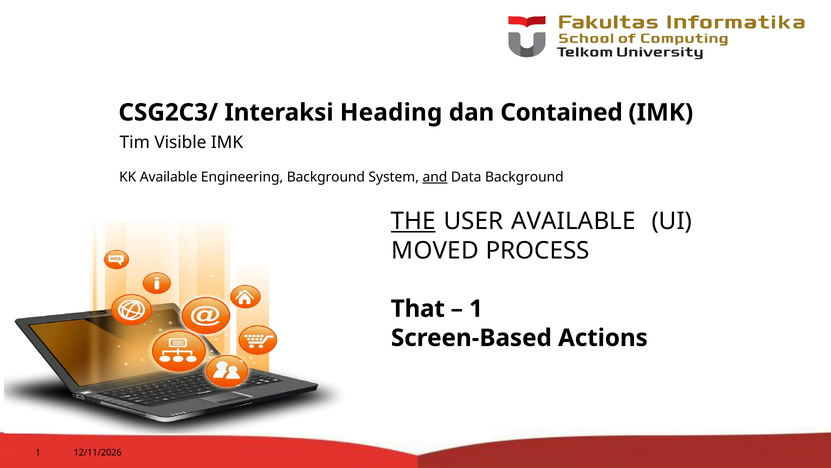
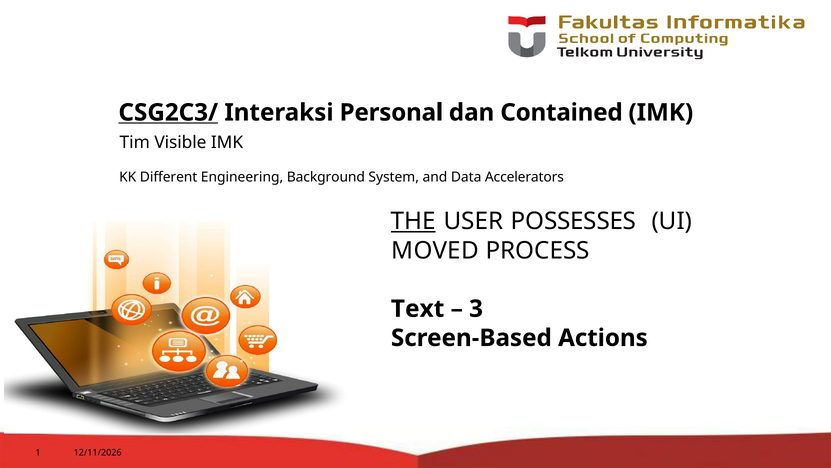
CSG2C3/ underline: none -> present
Heading: Heading -> Personal
KK Available: Available -> Different
and underline: present -> none
Data Background: Background -> Accelerators
USER AVAILABLE: AVAILABLE -> POSSESSES
That: That -> Text
1 at (476, 308): 1 -> 3
